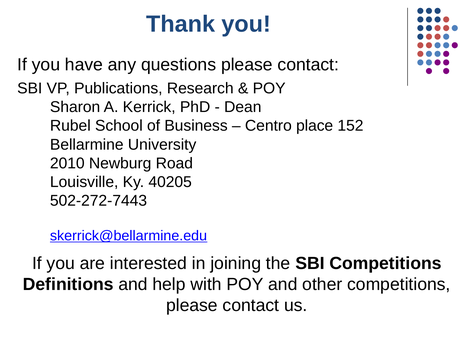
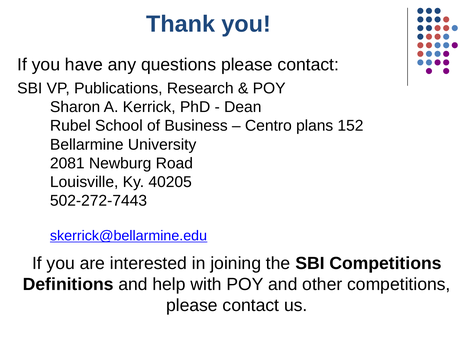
place: place -> plans
2010: 2010 -> 2081
